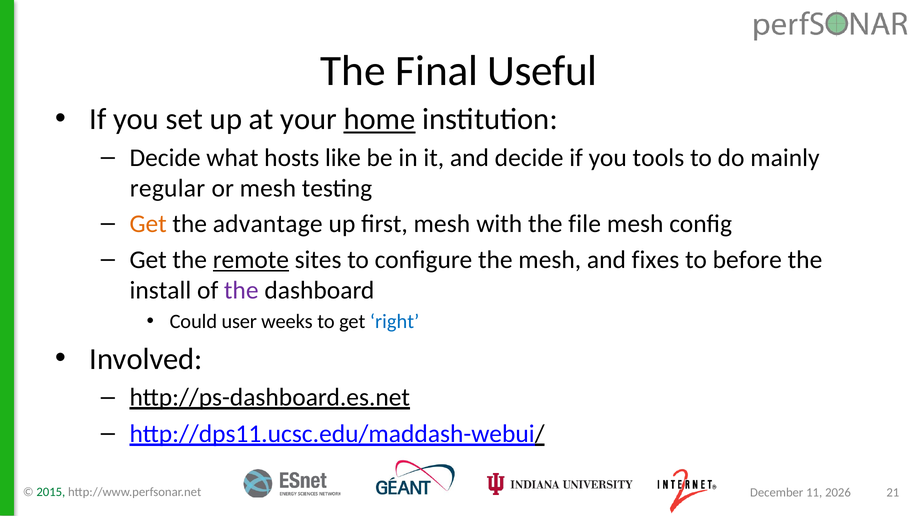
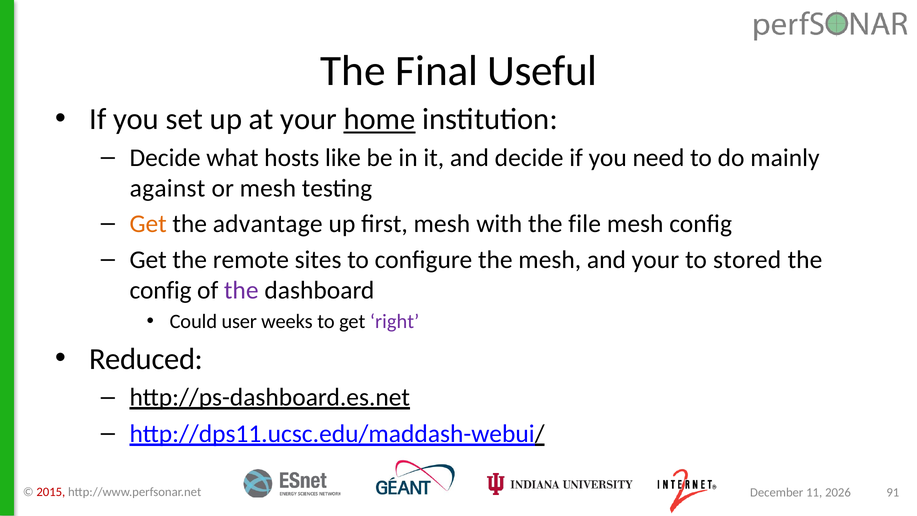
tools: tools -> need
regular: regular -> against
remote underline: present -> none
and fixes: fixes -> your
before: before -> stored
install at (160, 290): install -> config
right colour: blue -> purple
Involved: Involved -> Reduced
2015 colour: green -> red
21: 21 -> 91
